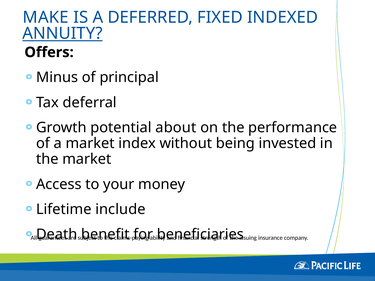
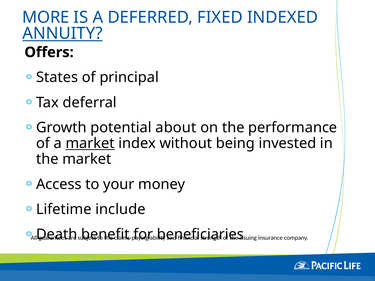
MAKE: MAKE -> MORE
Minus: Minus -> States
market at (90, 143) underline: none -> present
